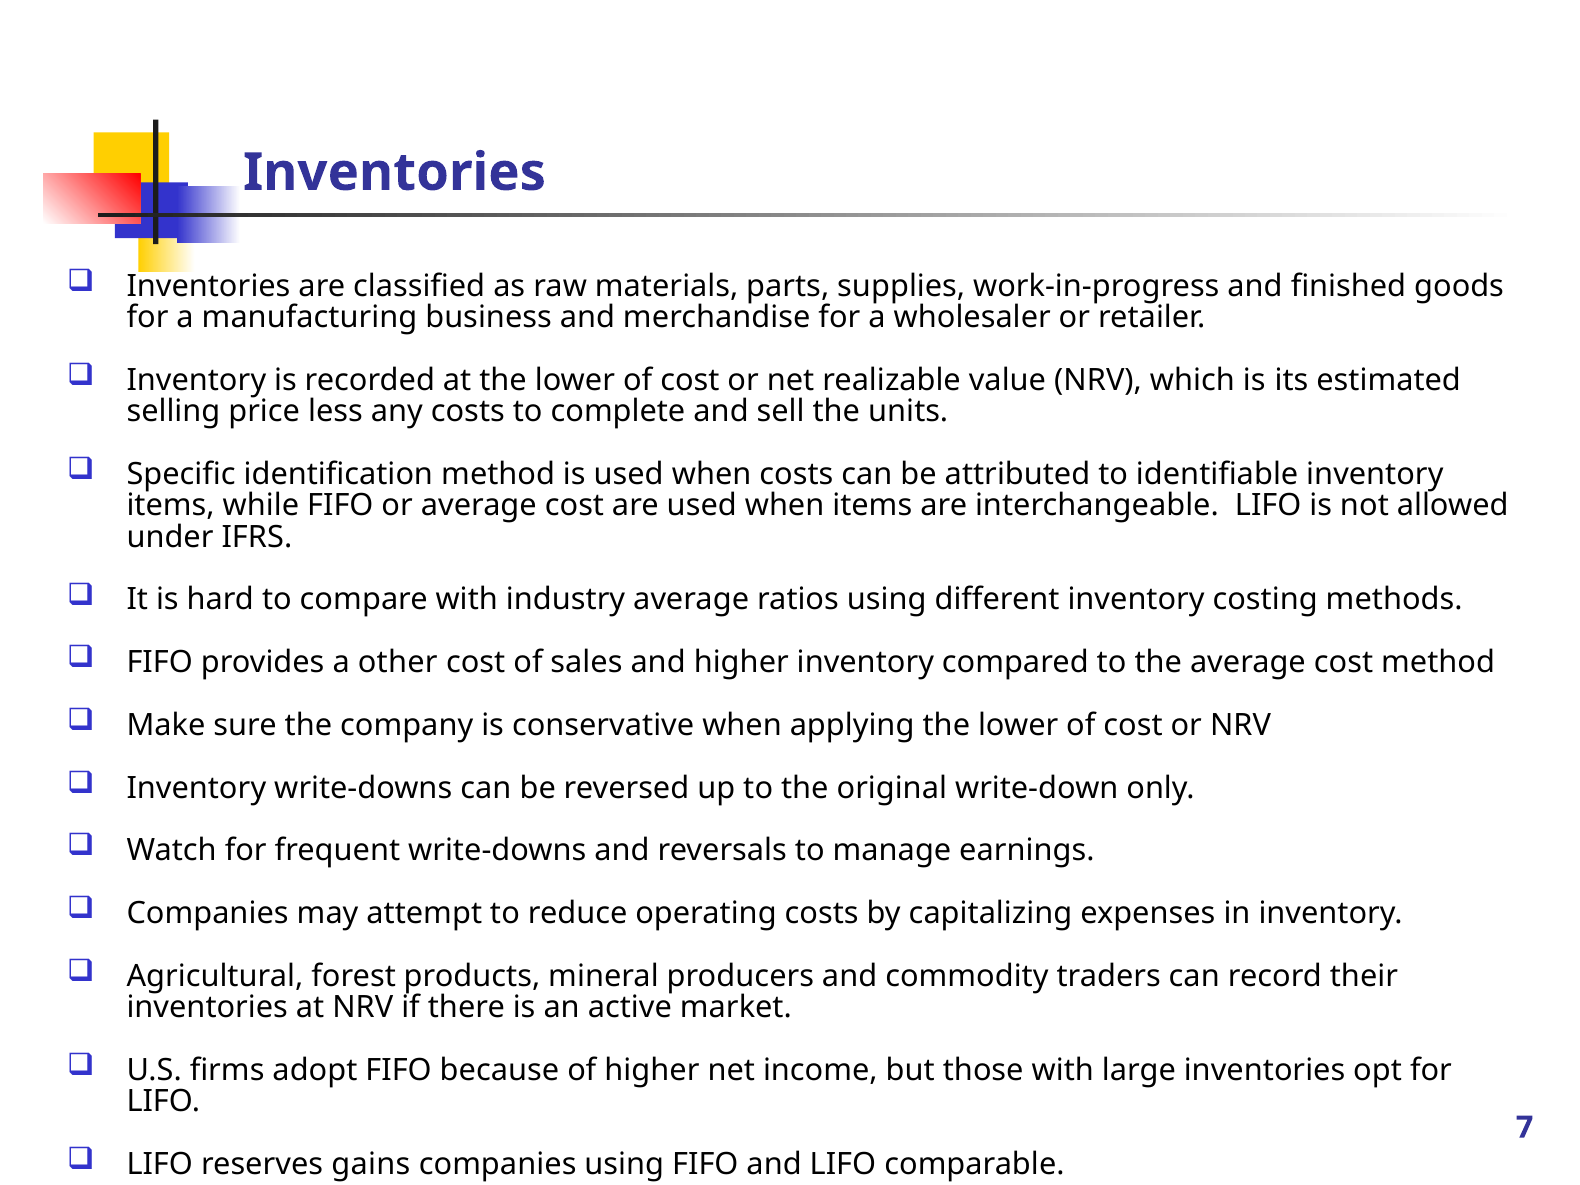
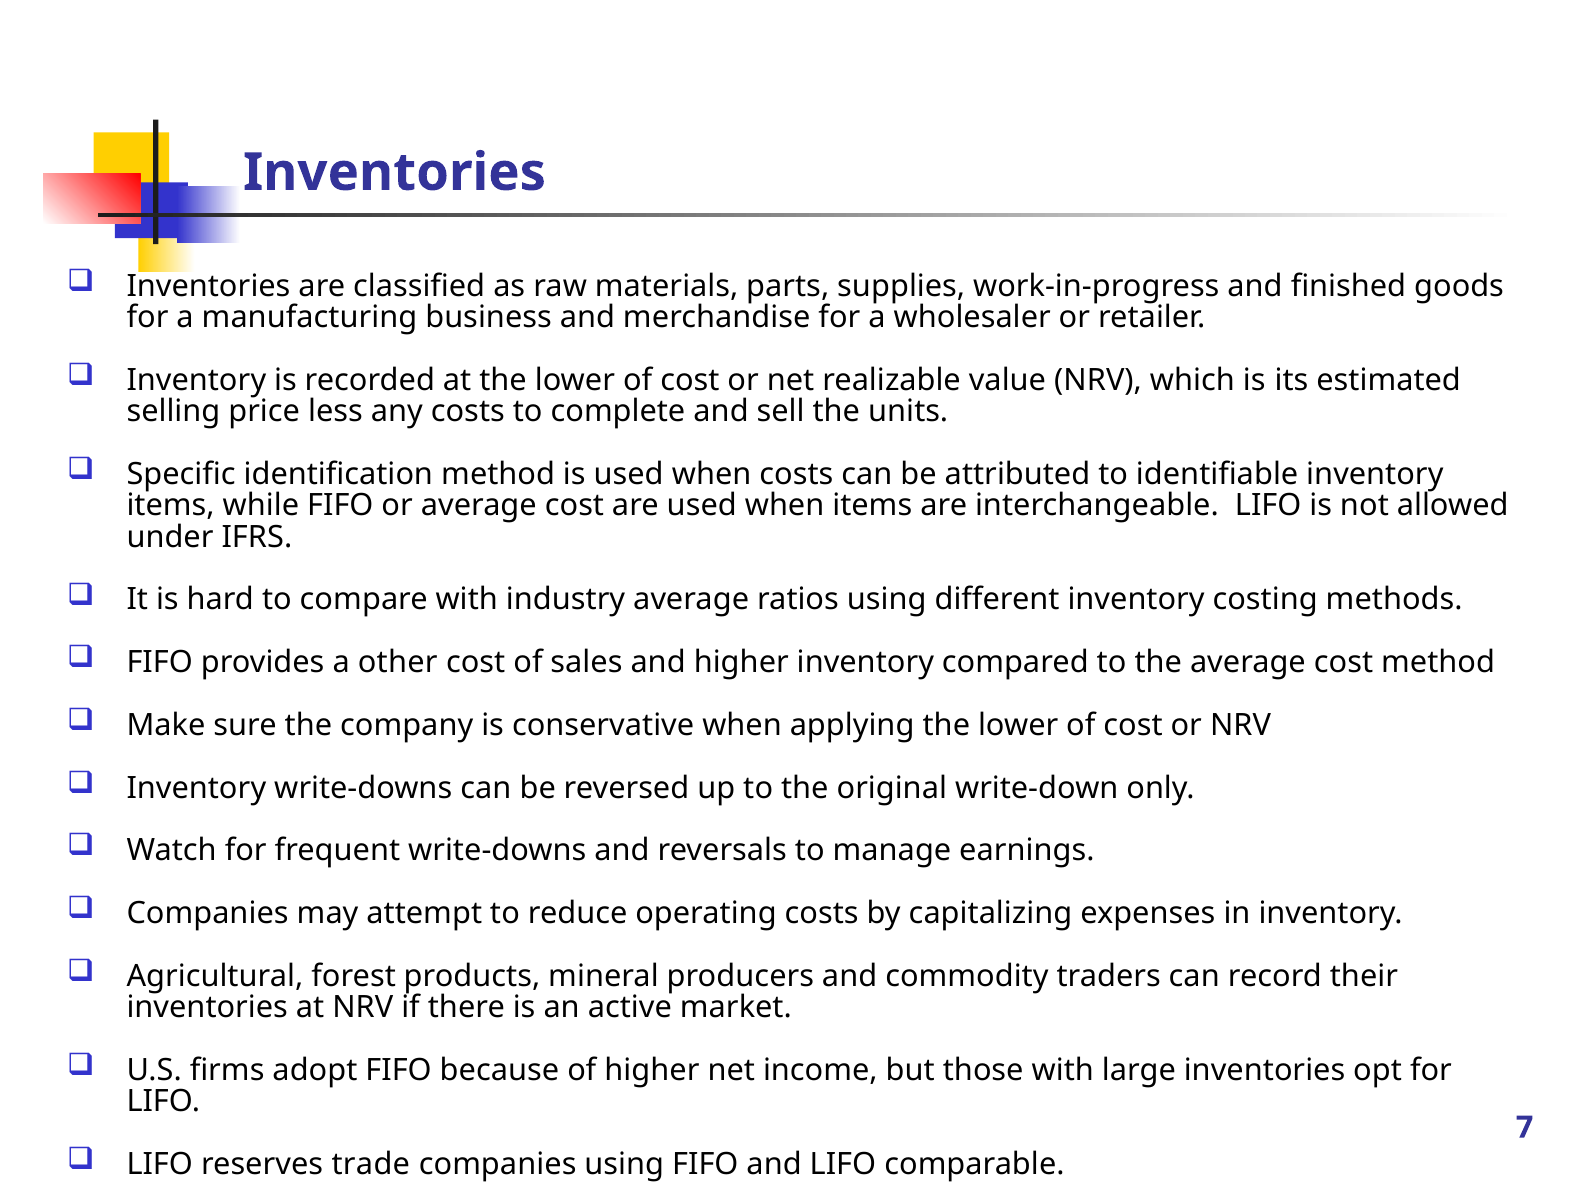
gains: gains -> trade
